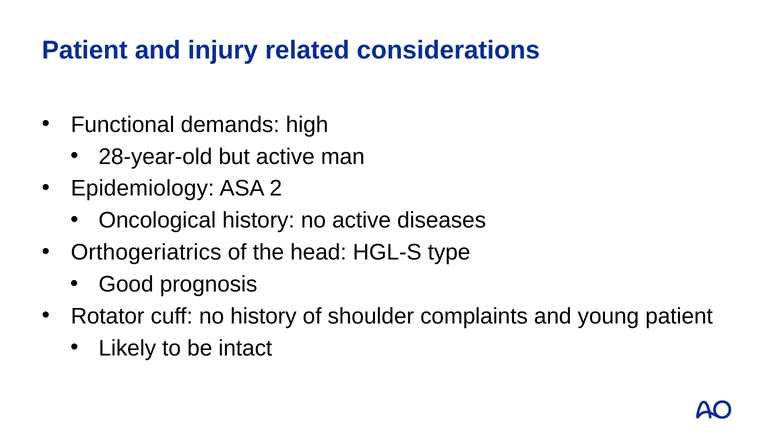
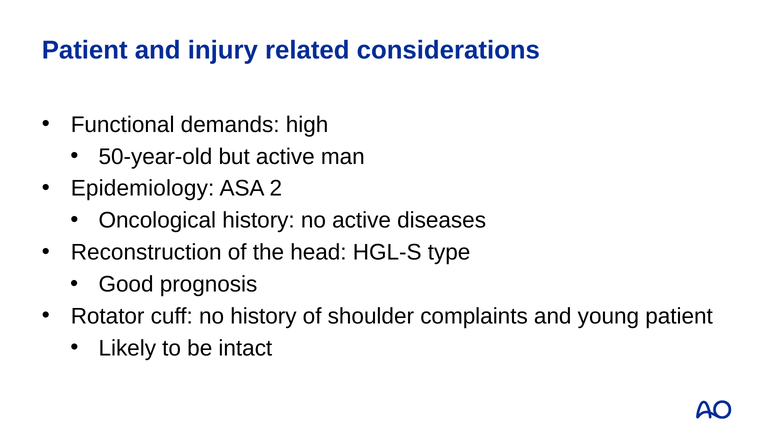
28-year-old: 28-year-old -> 50-year-old
Orthogeriatrics: Orthogeriatrics -> Reconstruction
